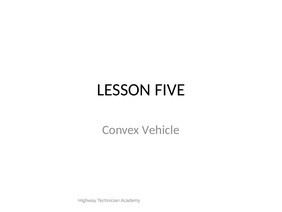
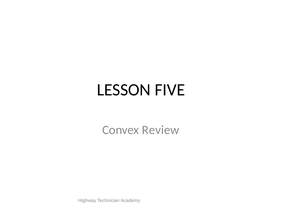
Vehicle: Vehicle -> Review
